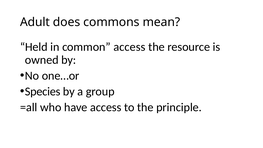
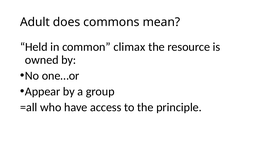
common access: access -> climax
Species: Species -> Appear
